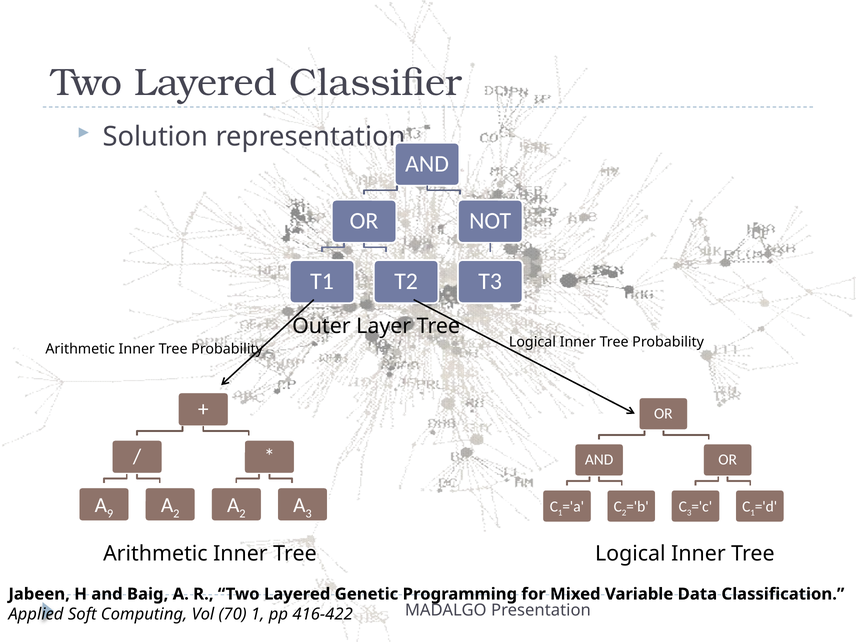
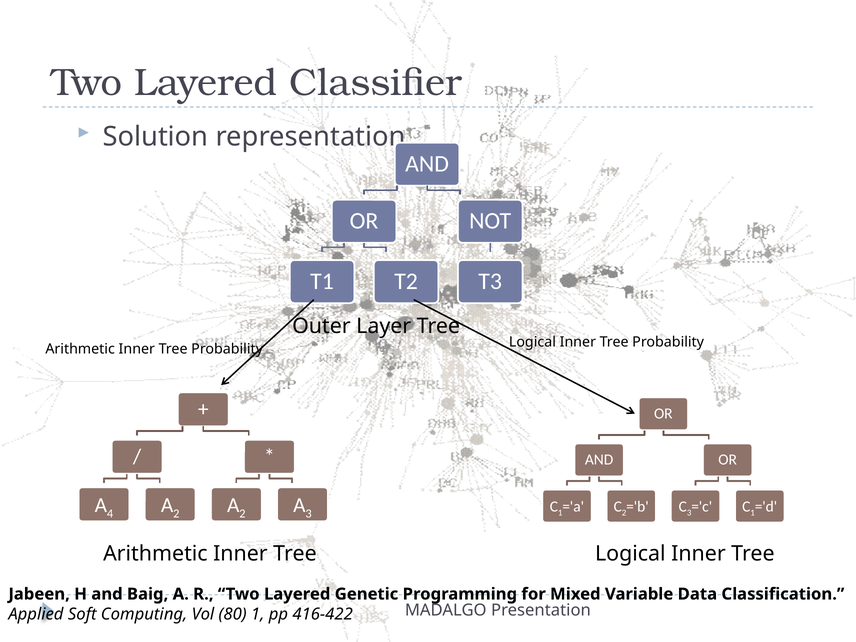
9: 9 -> 4
70: 70 -> 80
